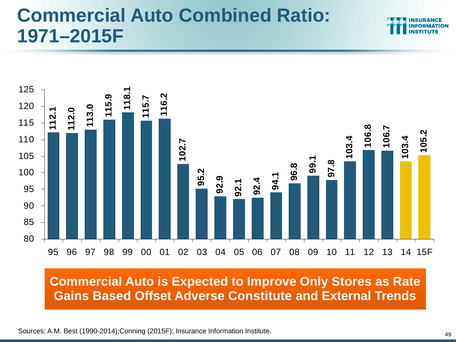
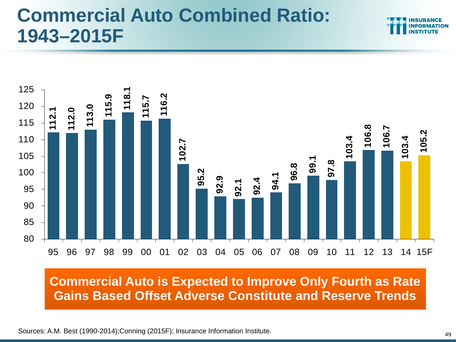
1971–2015F: 1971–2015F -> 1943–2015F
Stores: Stores -> Fourth
External: External -> Reserve
